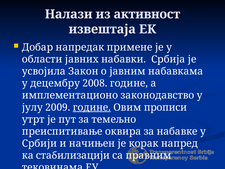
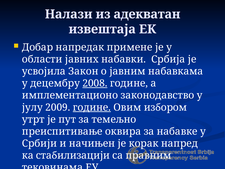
активност: активност -> адекватан
2008 underline: none -> present
прописи: прописи -> избором
